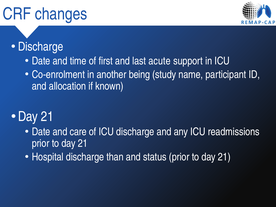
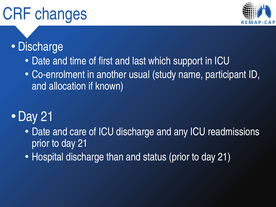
acute: acute -> which
being: being -> usual
